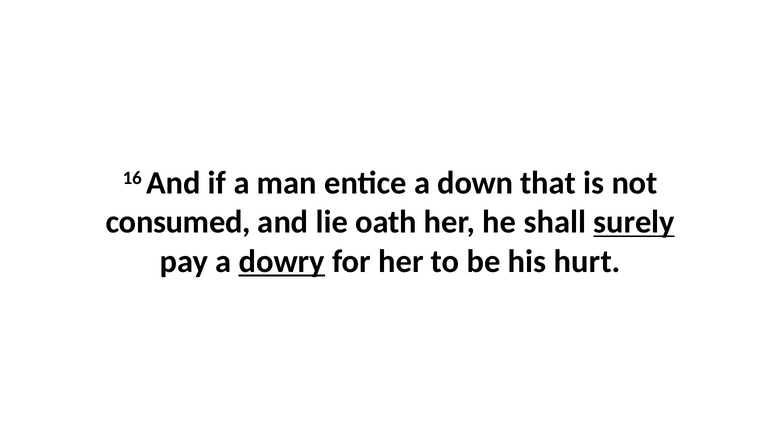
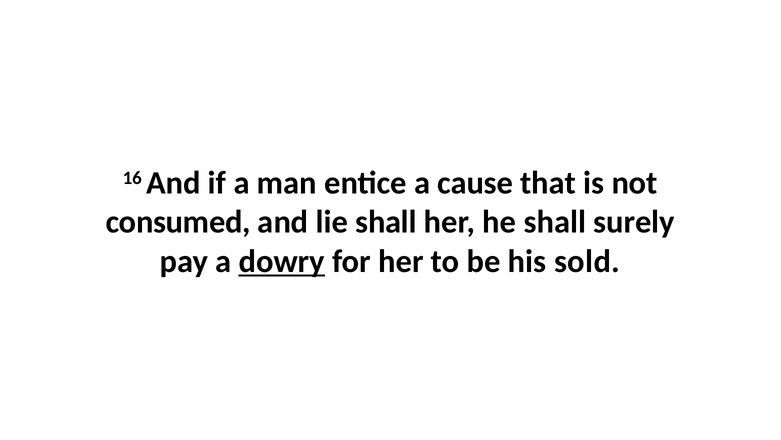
down: down -> cause
lie oath: oath -> shall
surely underline: present -> none
hurt: hurt -> sold
